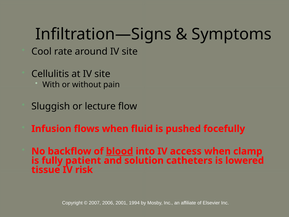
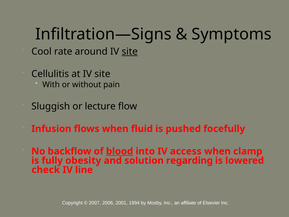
site at (130, 51) underline: none -> present
patient: patient -> obesity
catheters: catheters -> regarding
tissue: tissue -> check
risk: risk -> line
